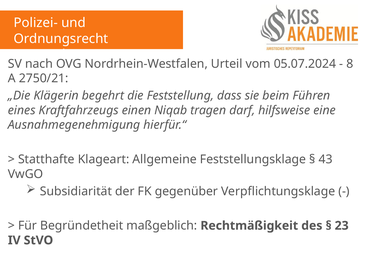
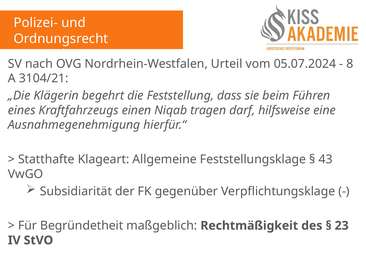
2750/21: 2750/21 -> 3104/21
